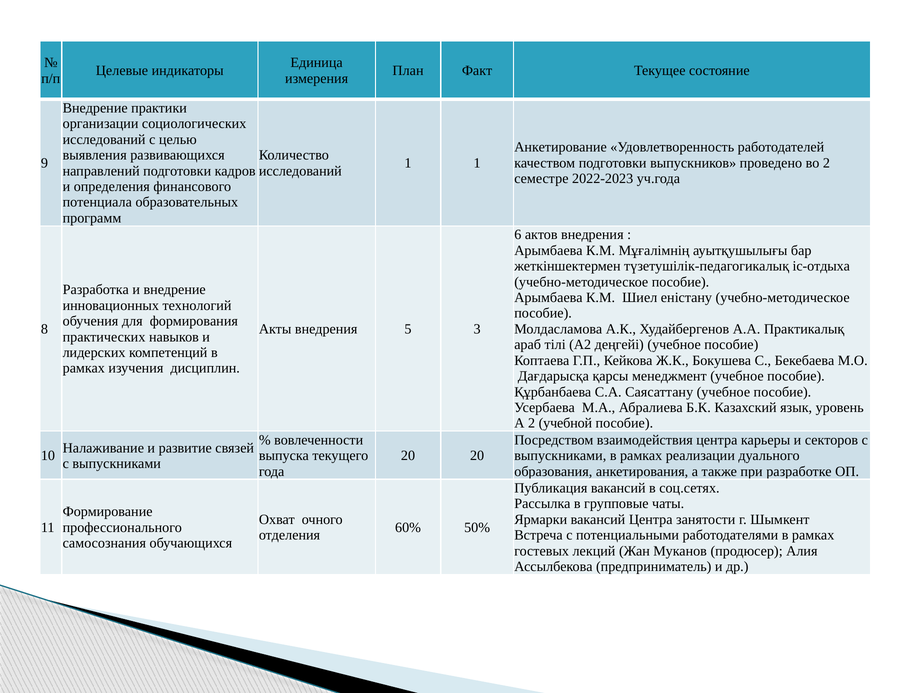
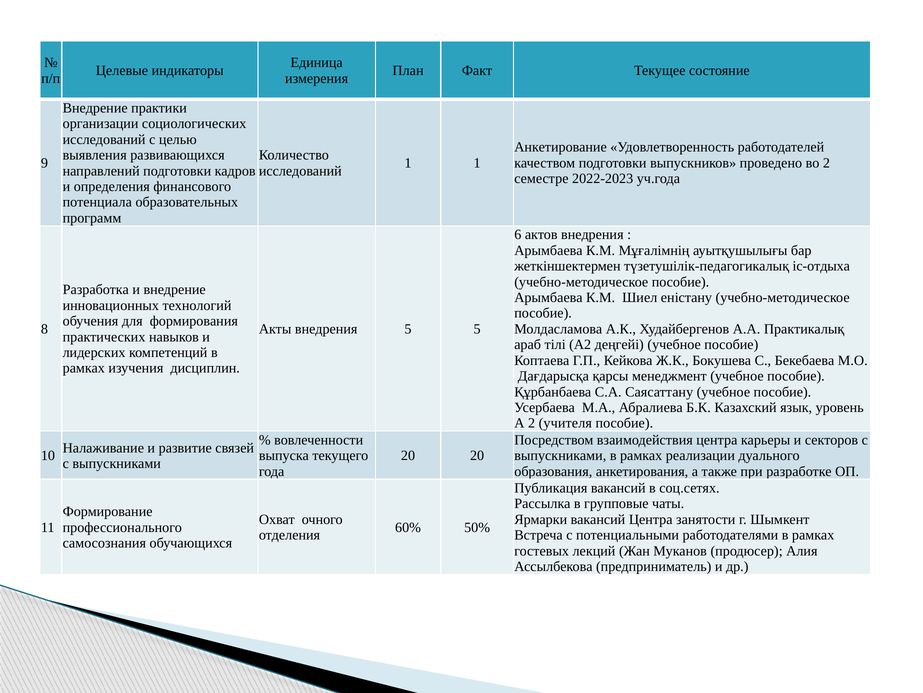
5 3: 3 -> 5
учебной: учебной -> учителя
